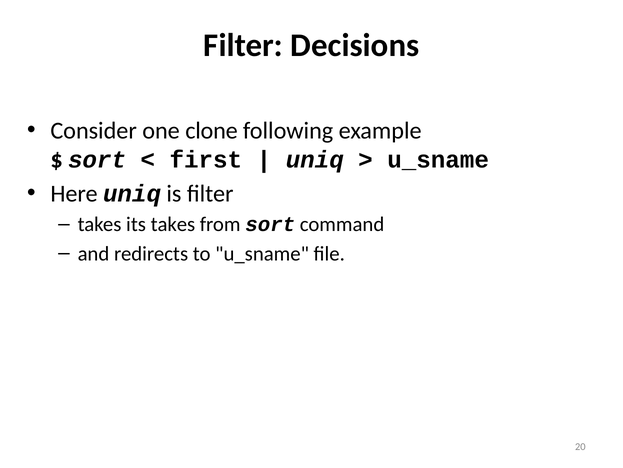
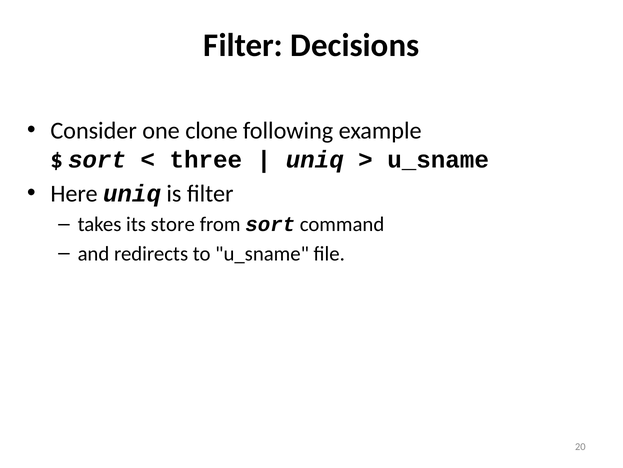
first: first -> three
its takes: takes -> store
